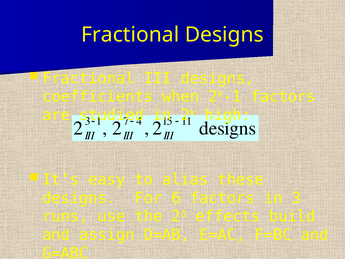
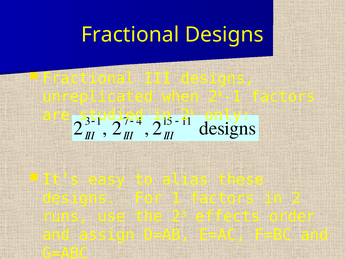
coefficients: coefficients -> unreplicated
high: high -> only
6: 6 -> 1
in 3: 3 -> 2
build: build -> order
